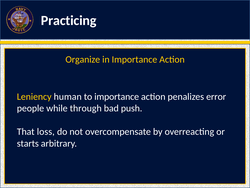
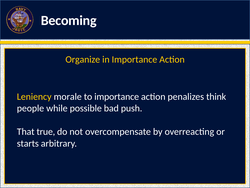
Practicing: Practicing -> Becoming
human: human -> morale
error: error -> think
through: through -> possible
loss: loss -> true
